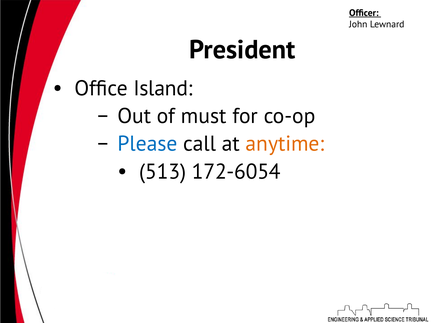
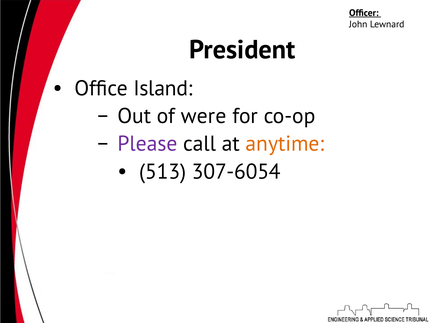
must: must -> were
Please colour: blue -> purple
172-6054: 172-6054 -> 307-6054
